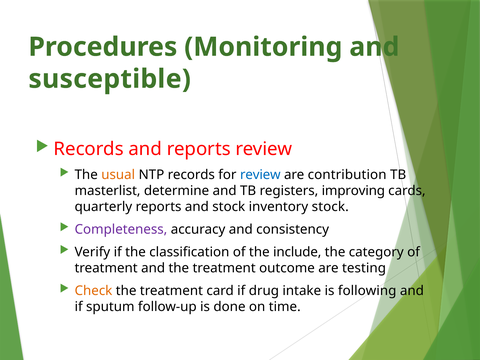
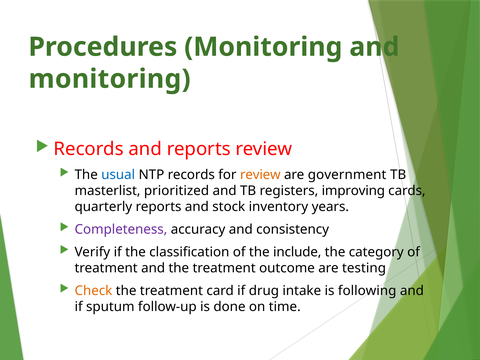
susceptible at (110, 79): susceptible -> monitoring
usual colour: orange -> blue
review at (260, 175) colour: blue -> orange
contribution: contribution -> government
determine: determine -> prioritized
inventory stock: stock -> years
